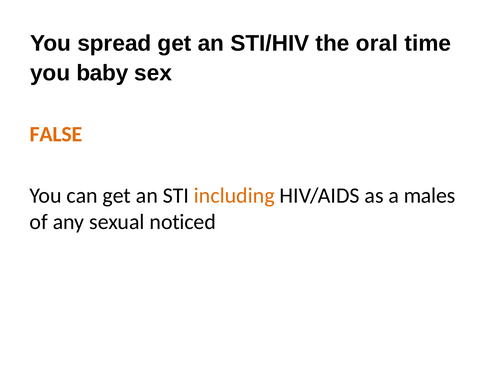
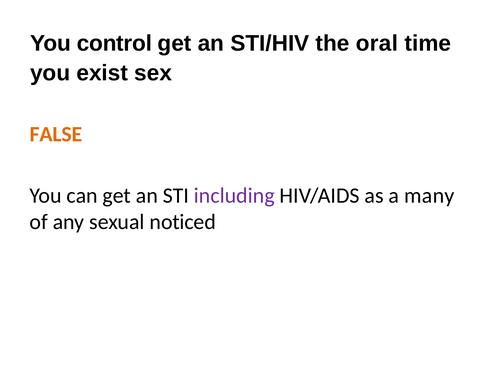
spread: spread -> control
baby: baby -> exist
including colour: orange -> purple
males: males -> many
